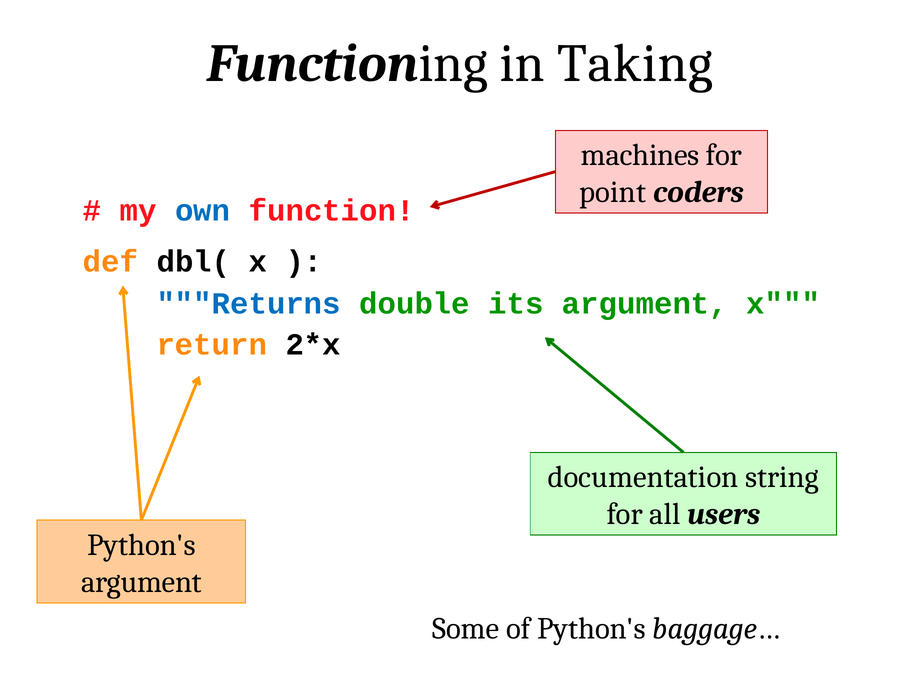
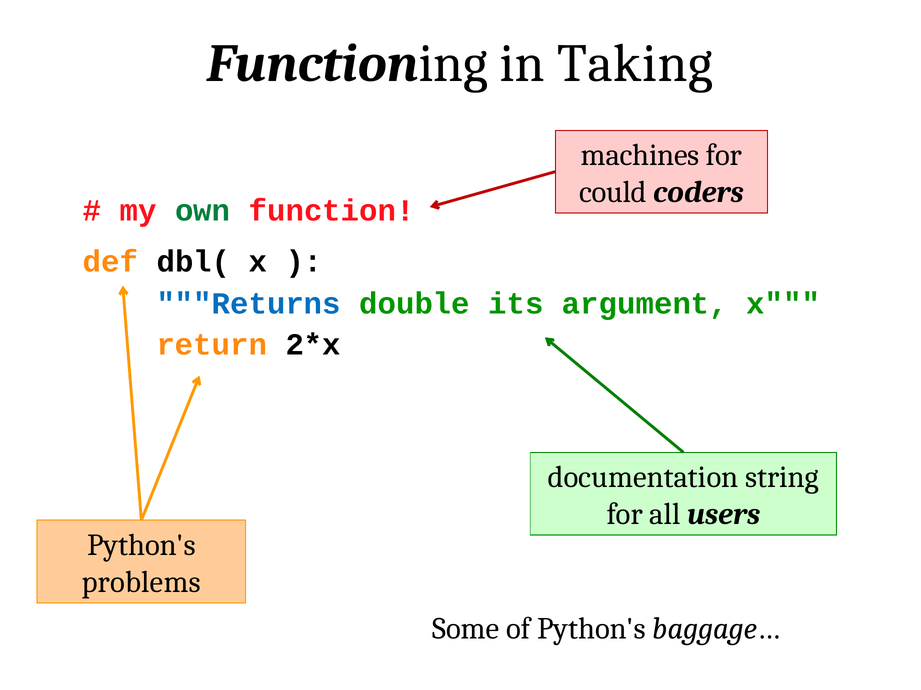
point: point -> could
own colour: blue -> green
argument at (141, 583): argument -> problems
